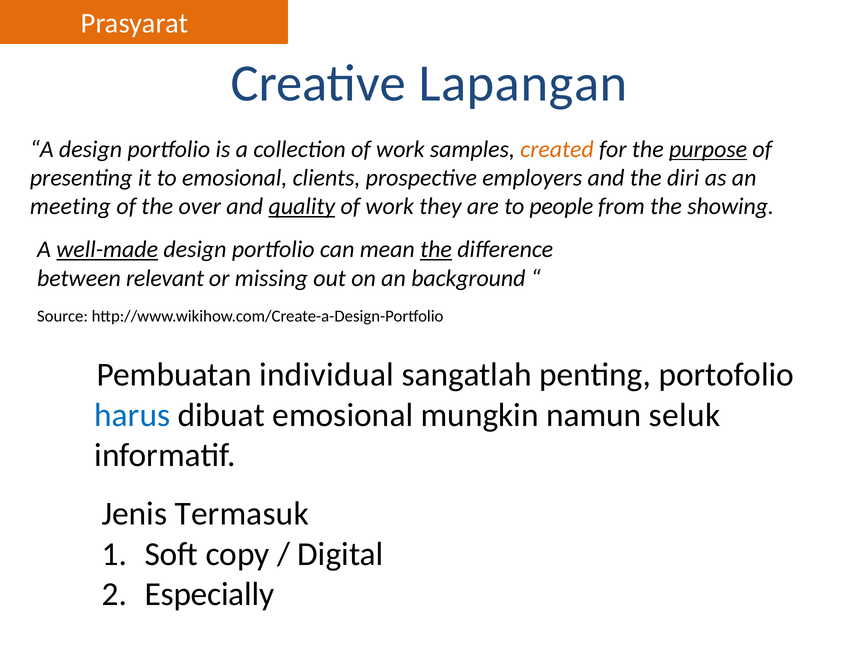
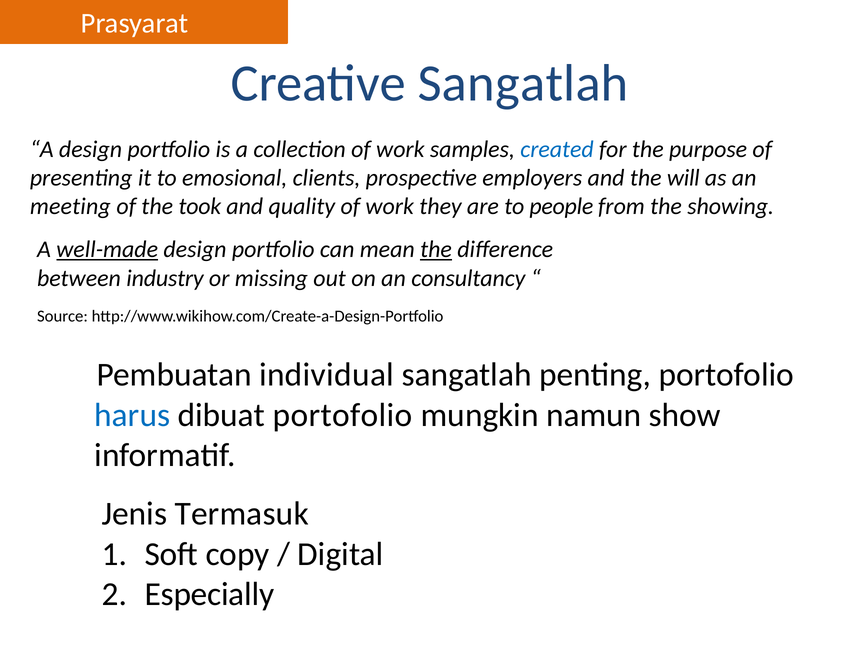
Creative Lapangan: Lapangan -> Sangatlah
created colour: orange -> blue
purpose underline: present -> none
diri: diri -> will
over: over -> took
quality underline: present -> none
relevant: relevant -> industry
background: background -> consultancy
dibuat emosional: emosional -> portofolio
seluk: seluk -> show
